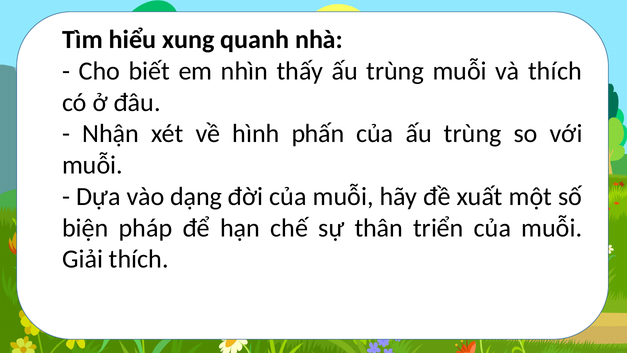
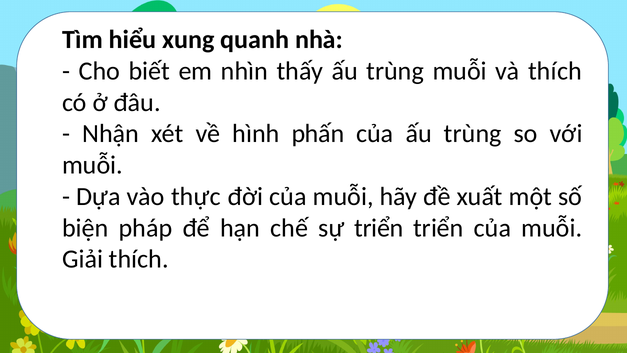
dạng: dạng -> thực
sự thân: thân -> triển
